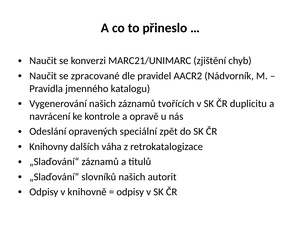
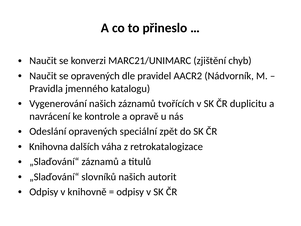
se zpracované: zpracované -> opravených
Knihovny: Knihovny -> Knihovna
